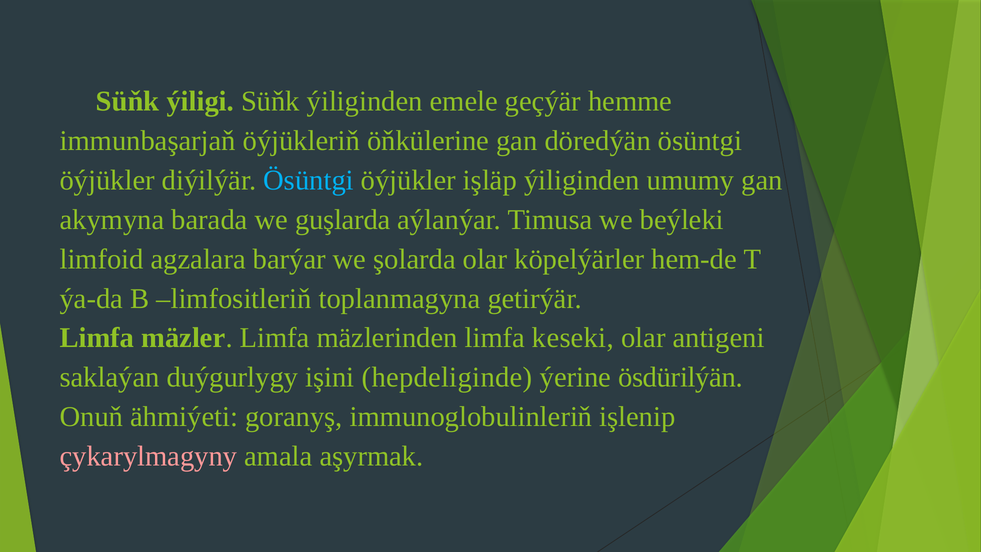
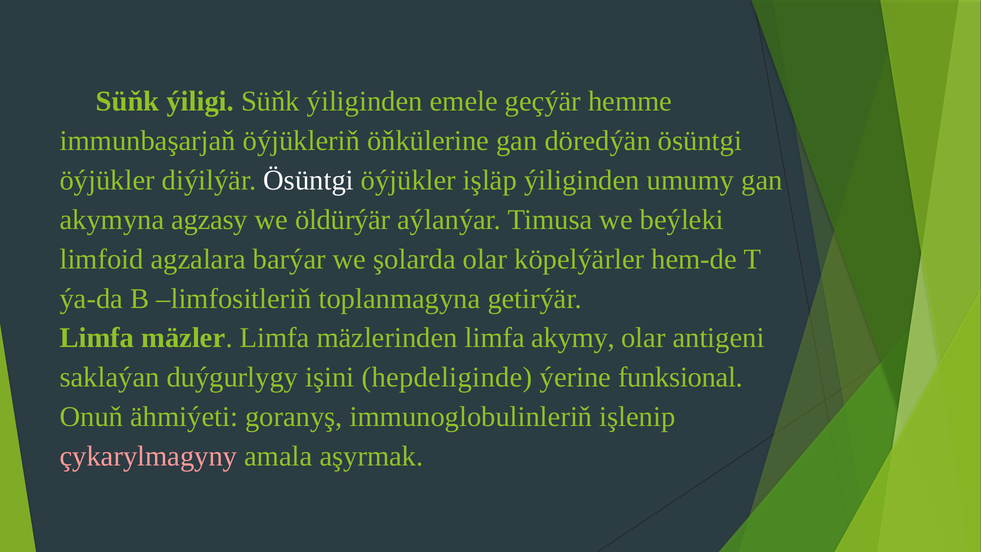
Ösüntgi at (309, 180) colour: light blue -> white
barada: barada -> agzasy
guşlarda: guşlarda -> öldürýär
keseki: keseki -> akymy
ösdürilýän: ösdürilýän -> funksional
